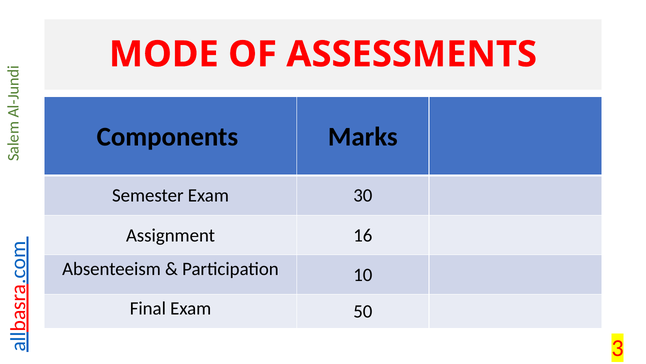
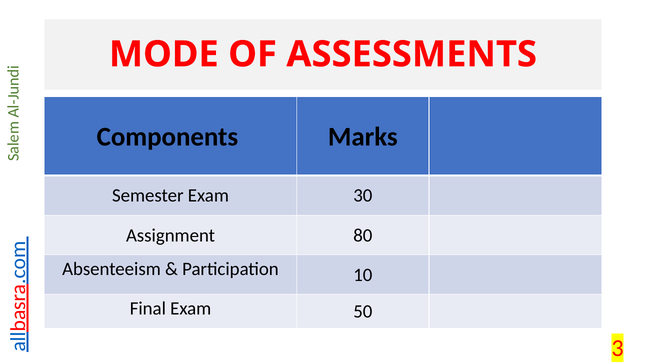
16: 16 -> 80
